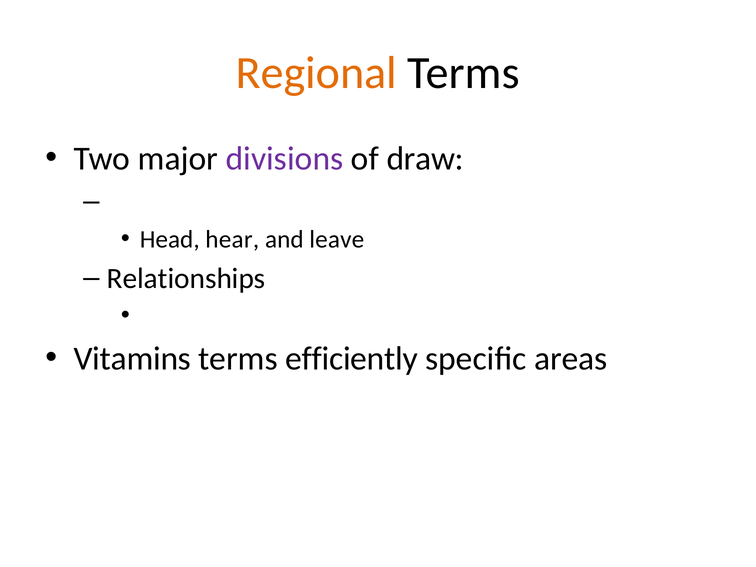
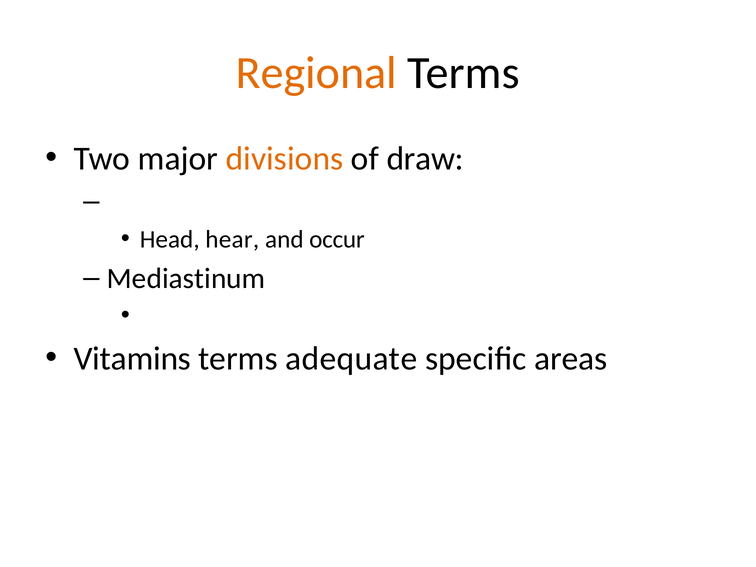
divisions colour: purple -> orange
leave: leave -> occur
Relationships: Relationships -> Mediastinum
efficiently: efficiently -> adequate
